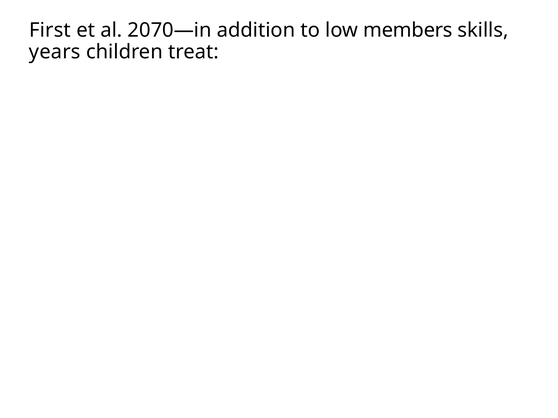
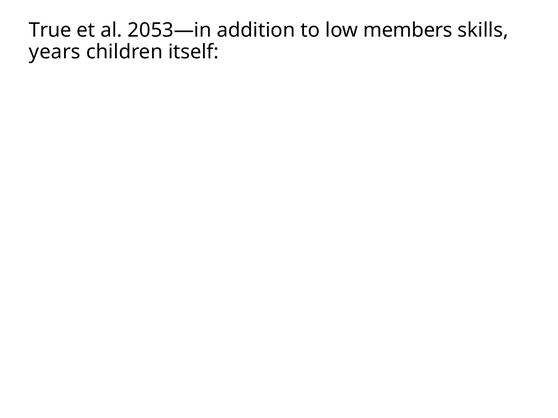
First: First -> True
2070—in: 2070—in -> 2053—in
treat: treat -> itself
